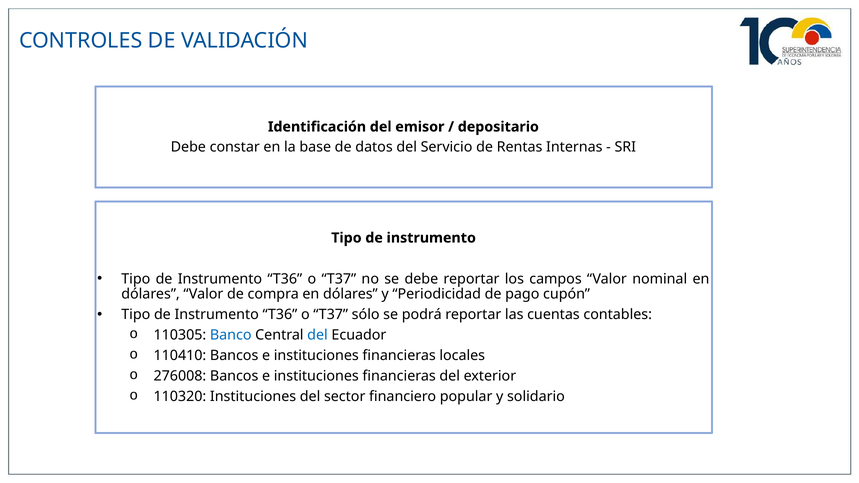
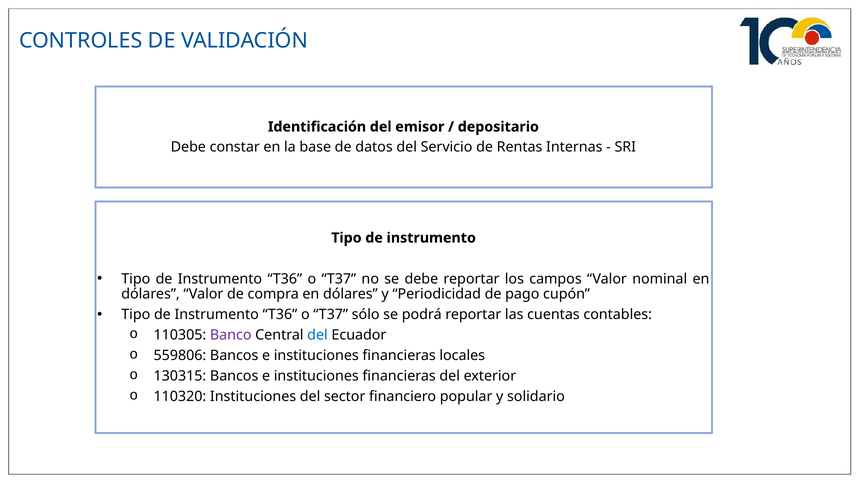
Banco colour: blue -> purple
110410: 110410 -> 559806
276008: 276008 -> 130315
